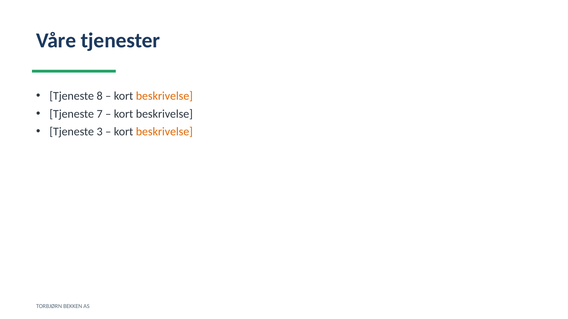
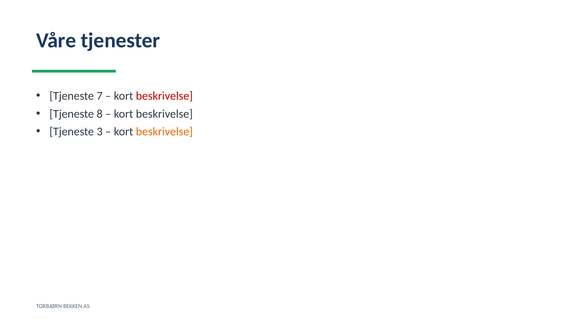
8: 8 -> 7
beskrivelse at (164, 96) colour: orange -> red
7: 7 -> 8
